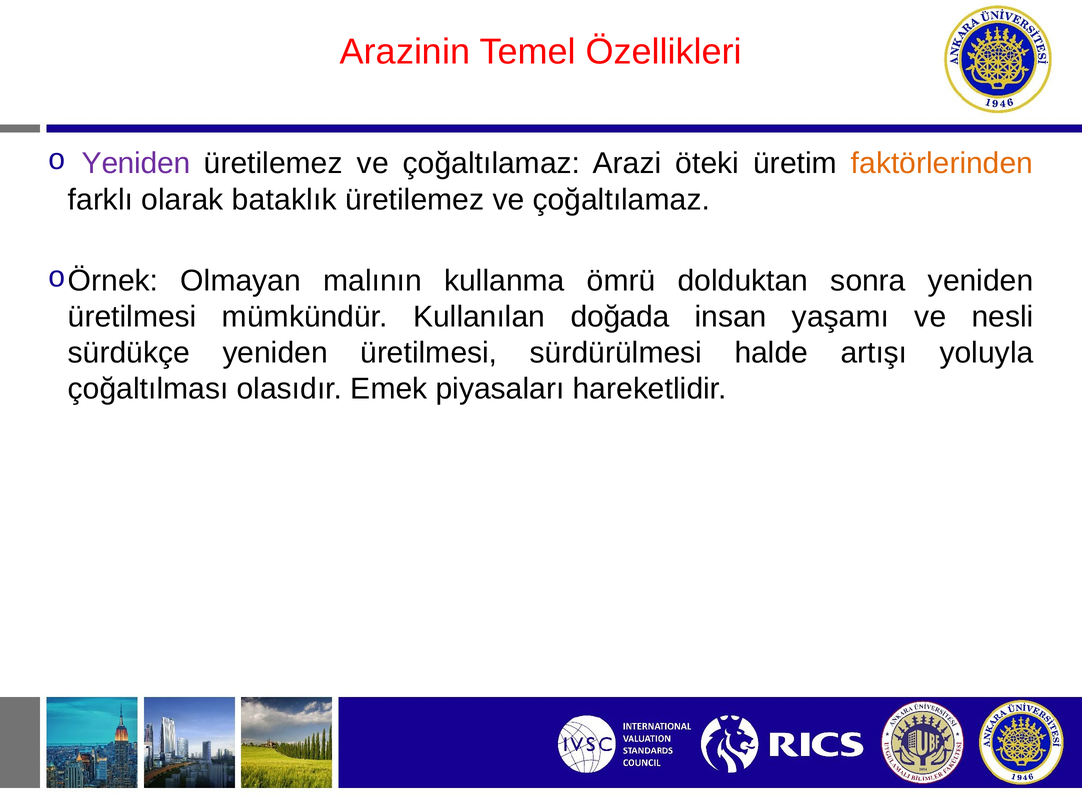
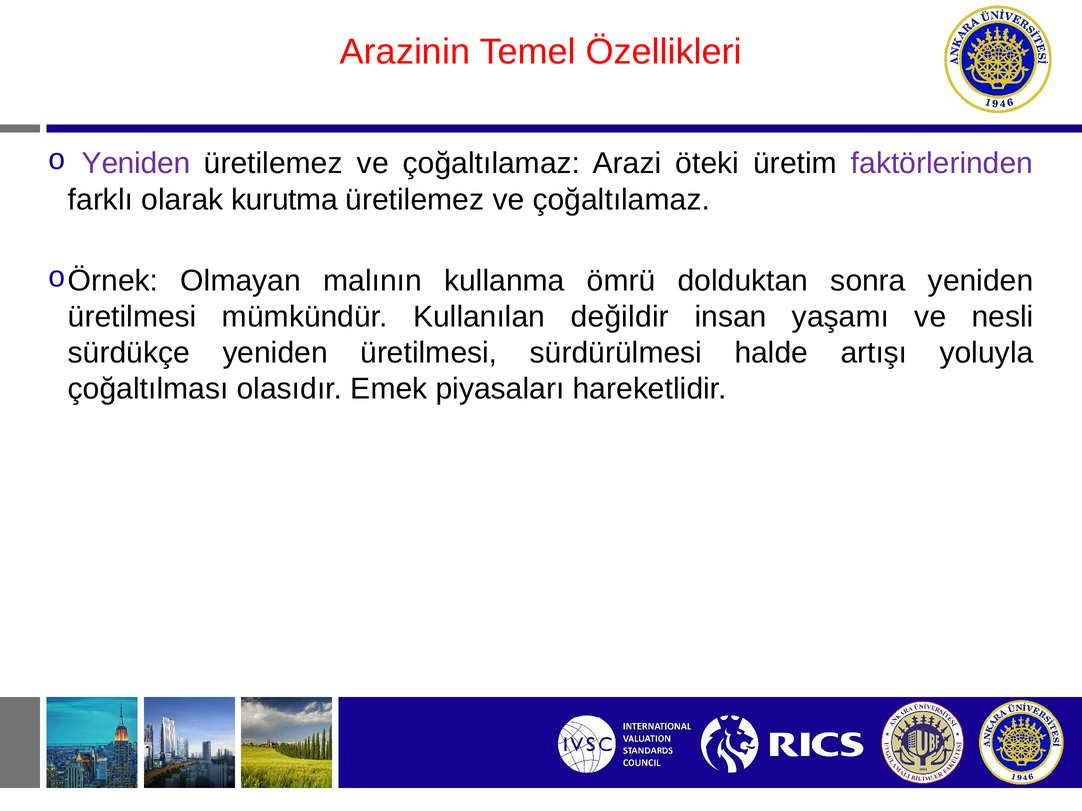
faktörlerinden colour: orange -> purple
bataklık: bataklık -> kurutma
doğada: doğada -> değildir
